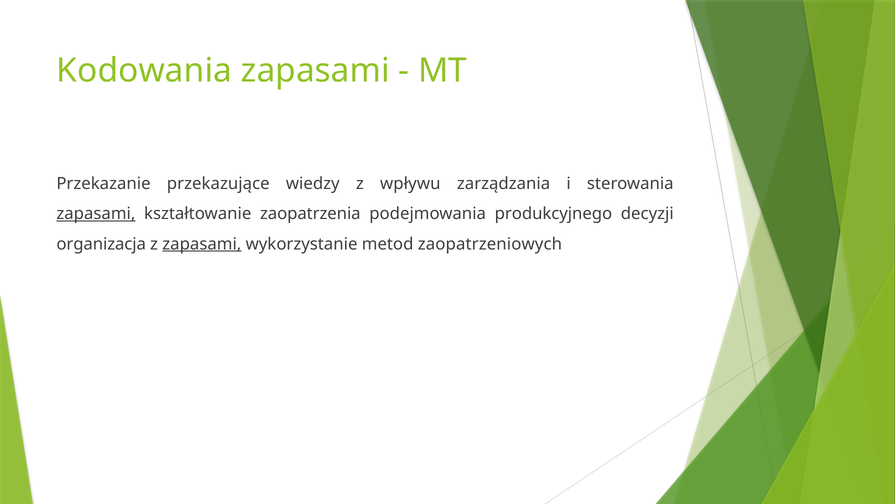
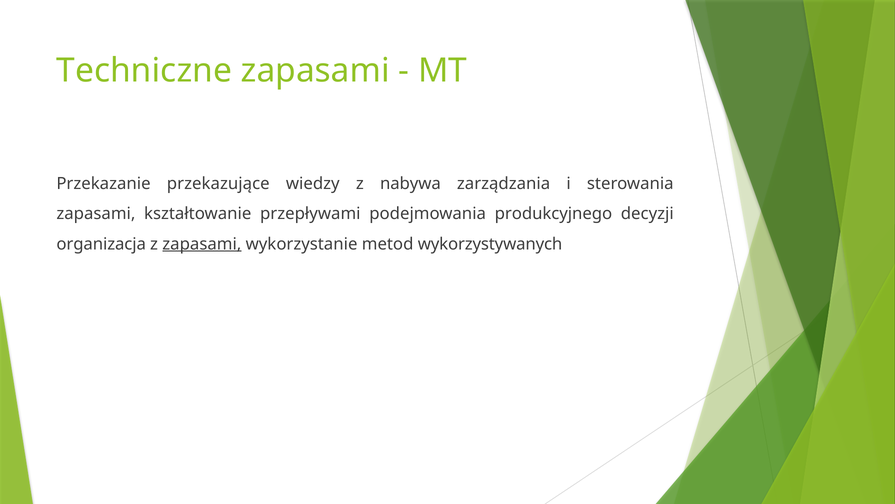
Kodowania: Kodowania -> Techniczne
wpływu: wpływu -> nabywa
zapasami at (96, 213) underline: present -> none
zaopatrzenia: zaopatrzenia -> przepływami
zaopatrzeniowych: zaopatrzeniowych -> wykorzystywanych
